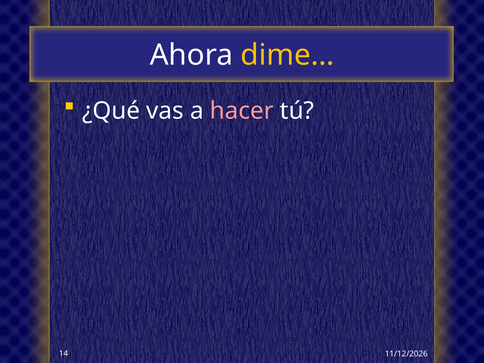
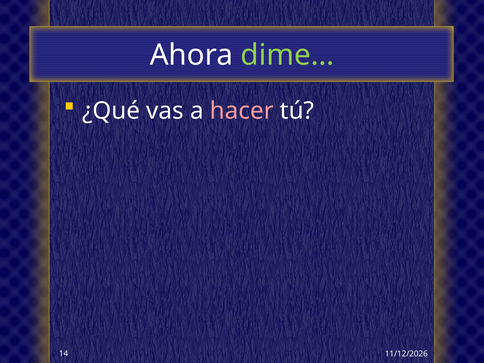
dime… colour: yellow -> light green
